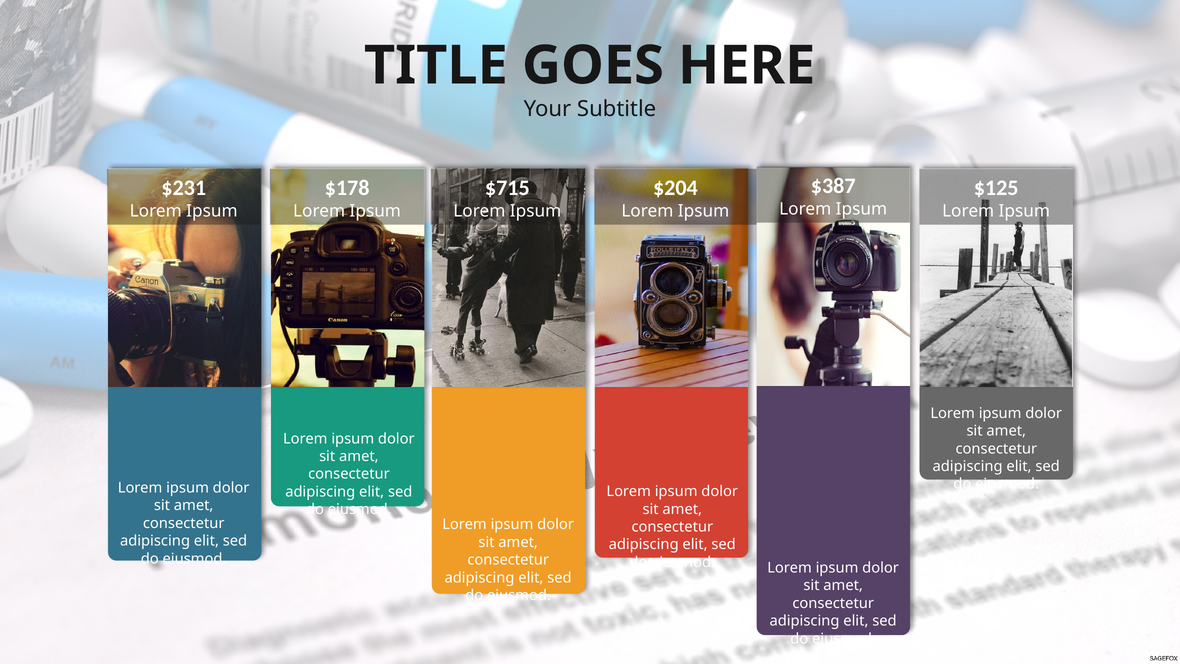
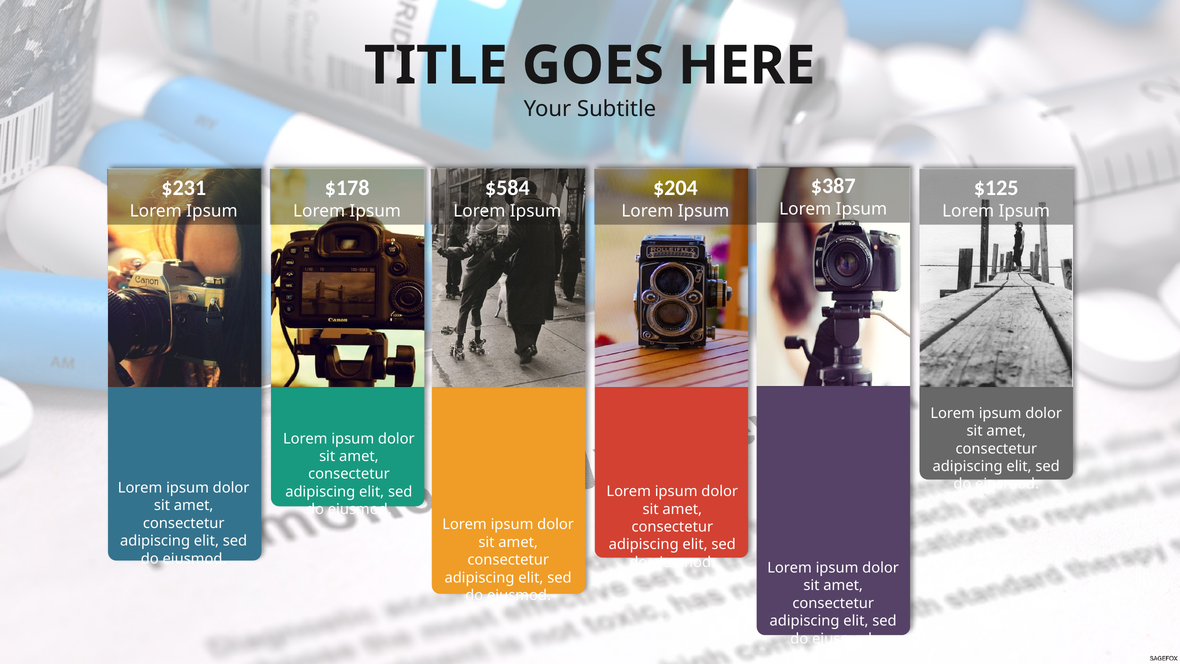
$715: $715 -> $584
